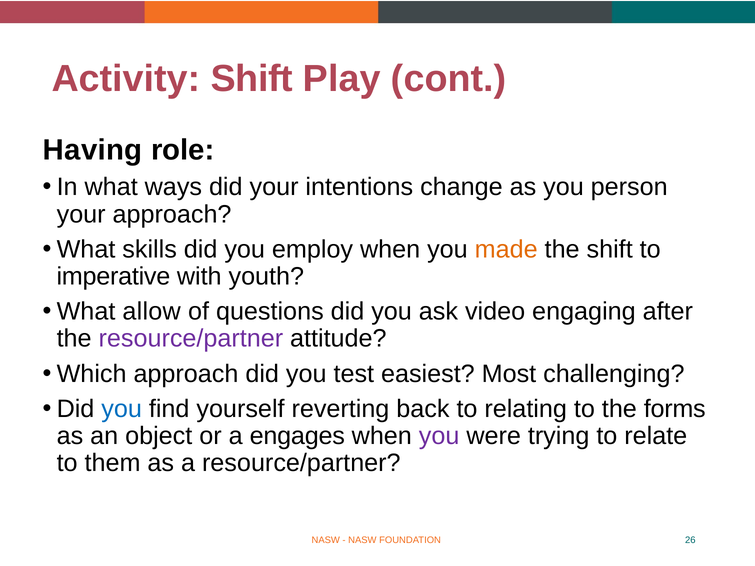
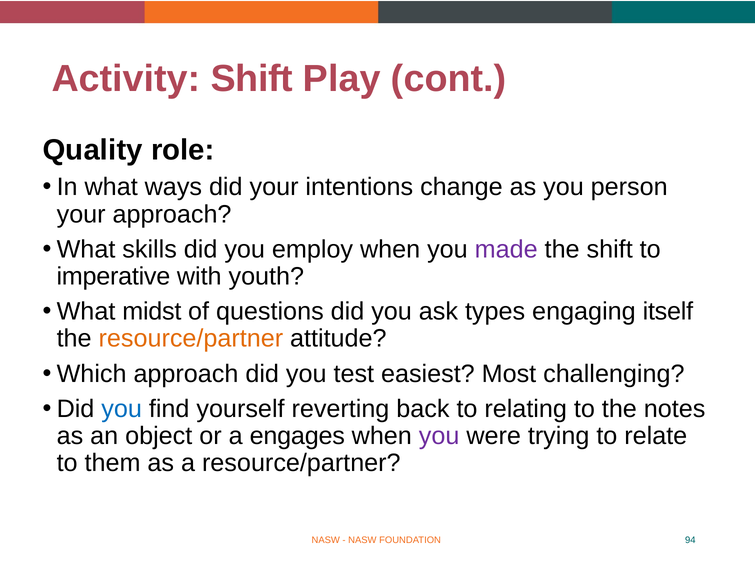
Having: Having -> Quality
made colour: orange -> purple
allow: allow -> midst
video: video -> types
after: after -> itself
resource/partner at (191, 339) colour: purple -> orange
forms: forms -> notes
26: 26 -> 94
